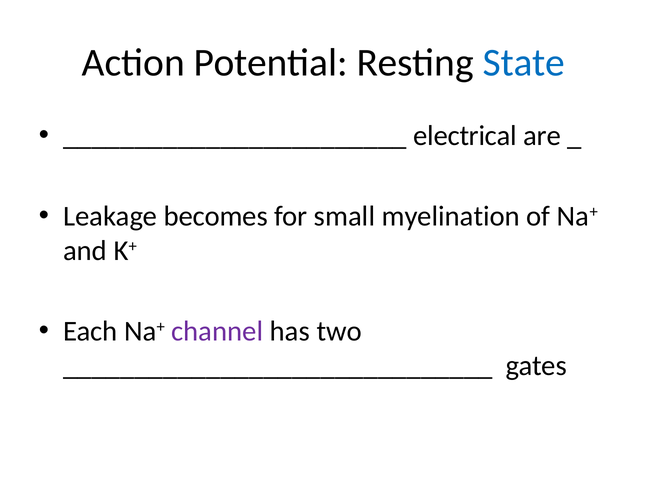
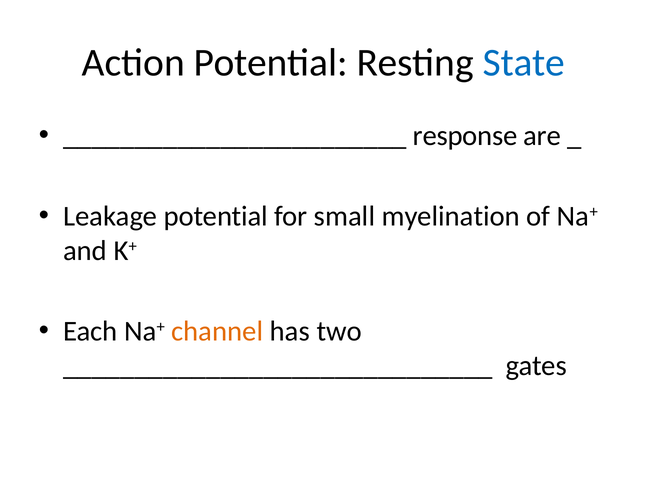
electrical: electrical -> response
Leakage becomes: becomes -> potential
channel colour: purple -> orange
